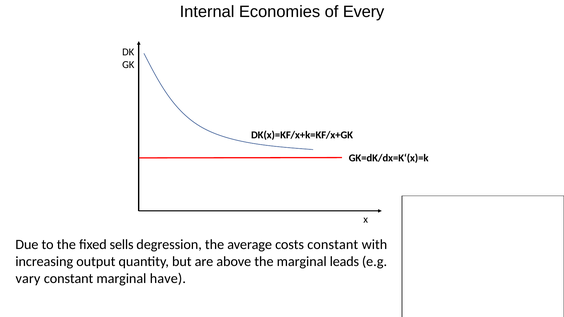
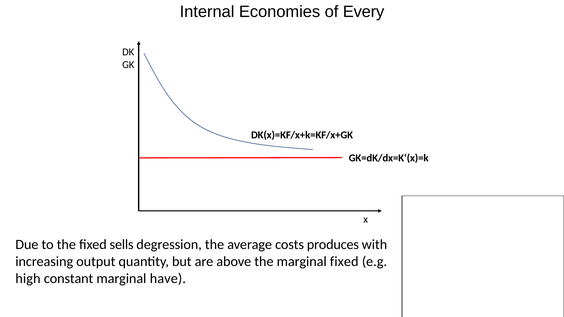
costs constant: constant -> produces
marginal leads: leads -> fixed
vary: vary -> high
